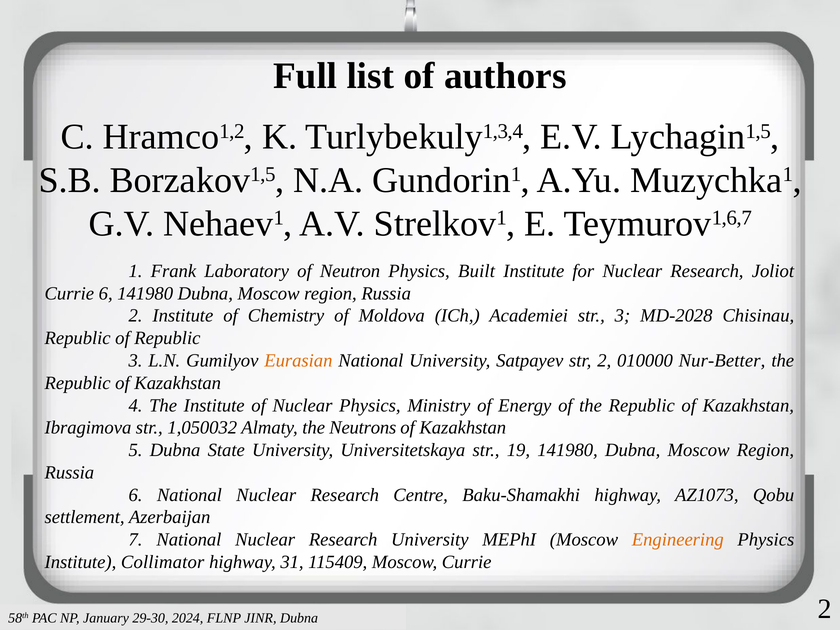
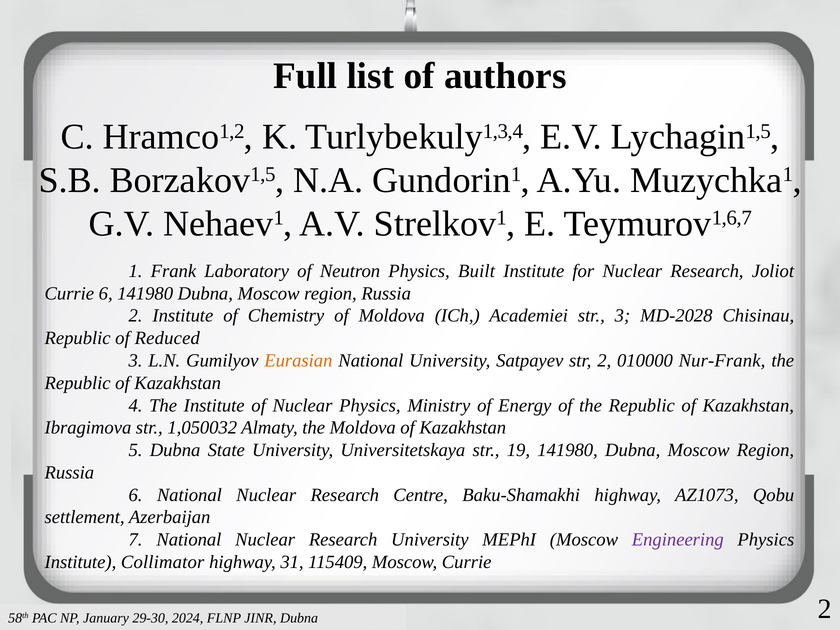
of Republic: Republic -> Reduced
Nur-Better: Nur-Better -> Nur-Frank
the Neutrons: Neutrons -> Moldova
Engineering colour: orange -> purple
